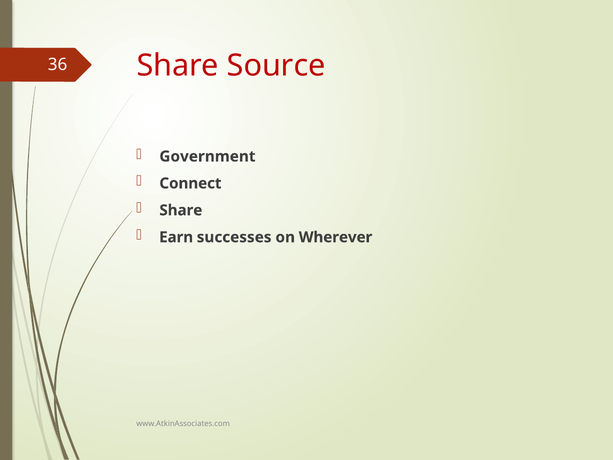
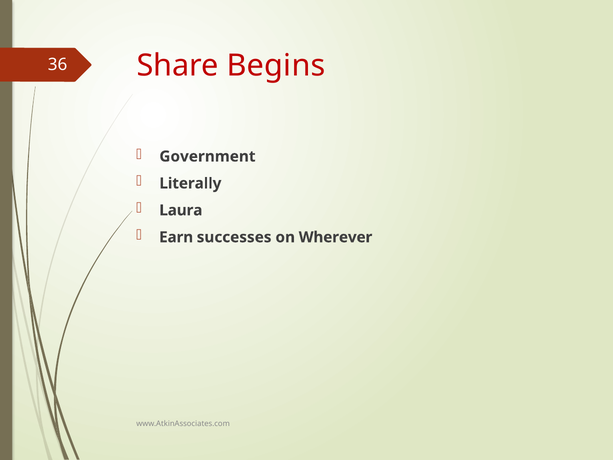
Source: Source -> Begins
Connect: Connect -> Literally
Share at (181, 210): Share -> Laura
